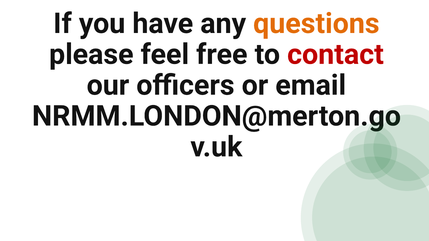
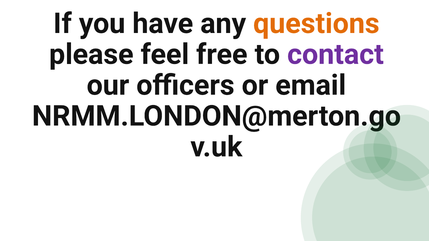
contact colour: red -> purple
